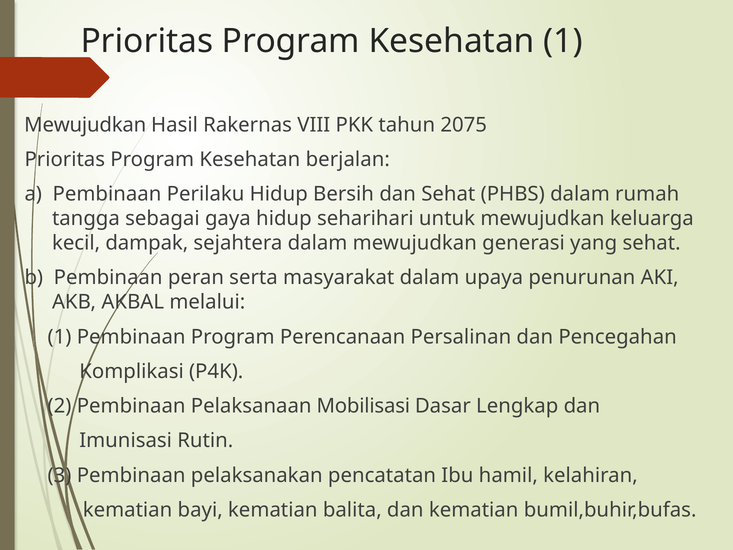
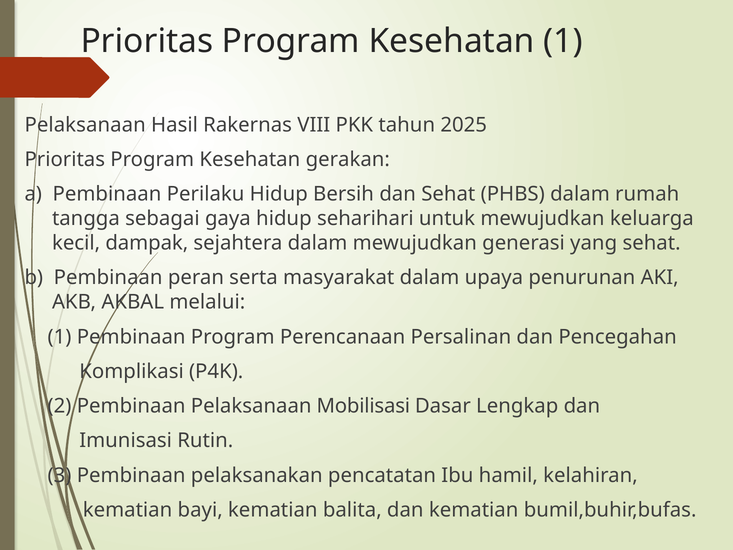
Mewujudkan at (85, 125): Mewujudkan -> Pelaksanaan
2075: 2075 -> 2025
berjalan: berjalan -> gerakan
